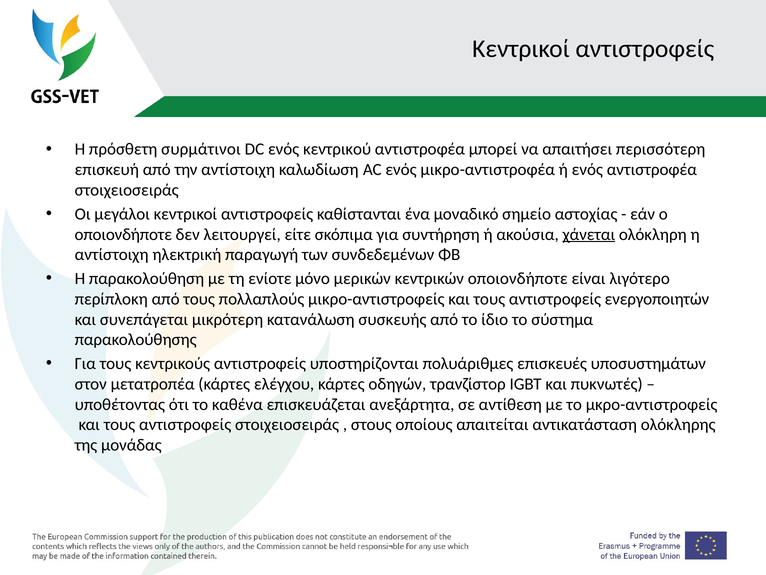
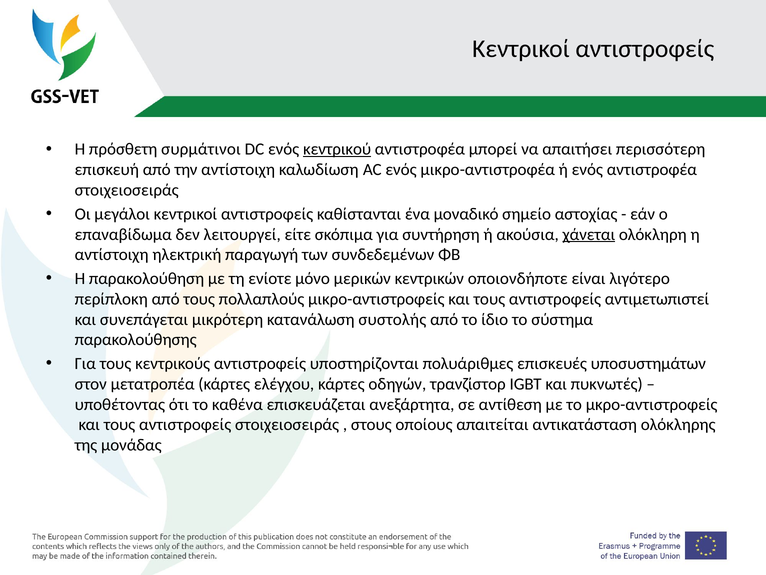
κεντρικού underline: none -> present
οποιονδήποτε at (123, 234): οποιονδήποτε -> επαναβίδωμα
ενεργοποιητών: ενεργοποιητών -> αντιμετωπιστεί
συσκευής: συσκευής -> συστολής
